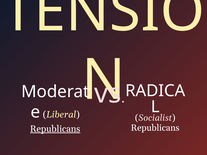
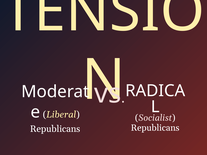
Republicans at (55, 129) underline: present -> none
